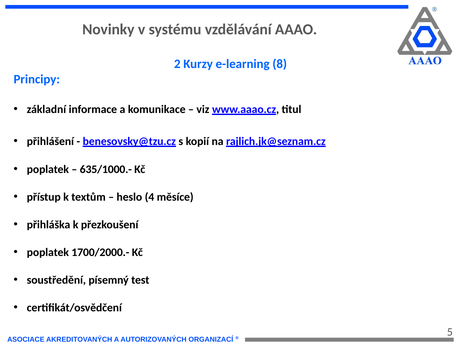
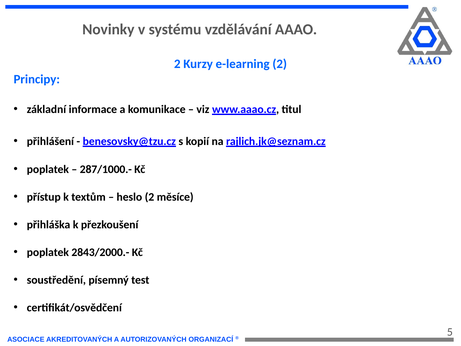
e-learning 8: 8 -> 2
635/1000.-: 635/1000.- -> 287/1000.-
heslo 4: 4 -> 2
1700/2000.-: 1700/2000.- -> 2843/2000.-
